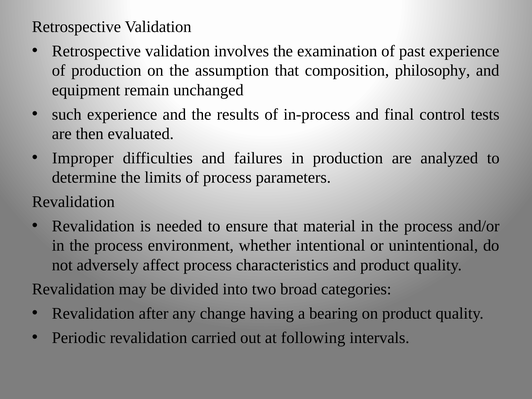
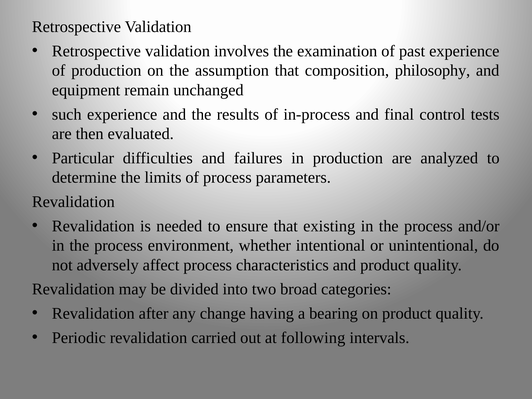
Improper: Improper -> Particular
material: material -> existing
